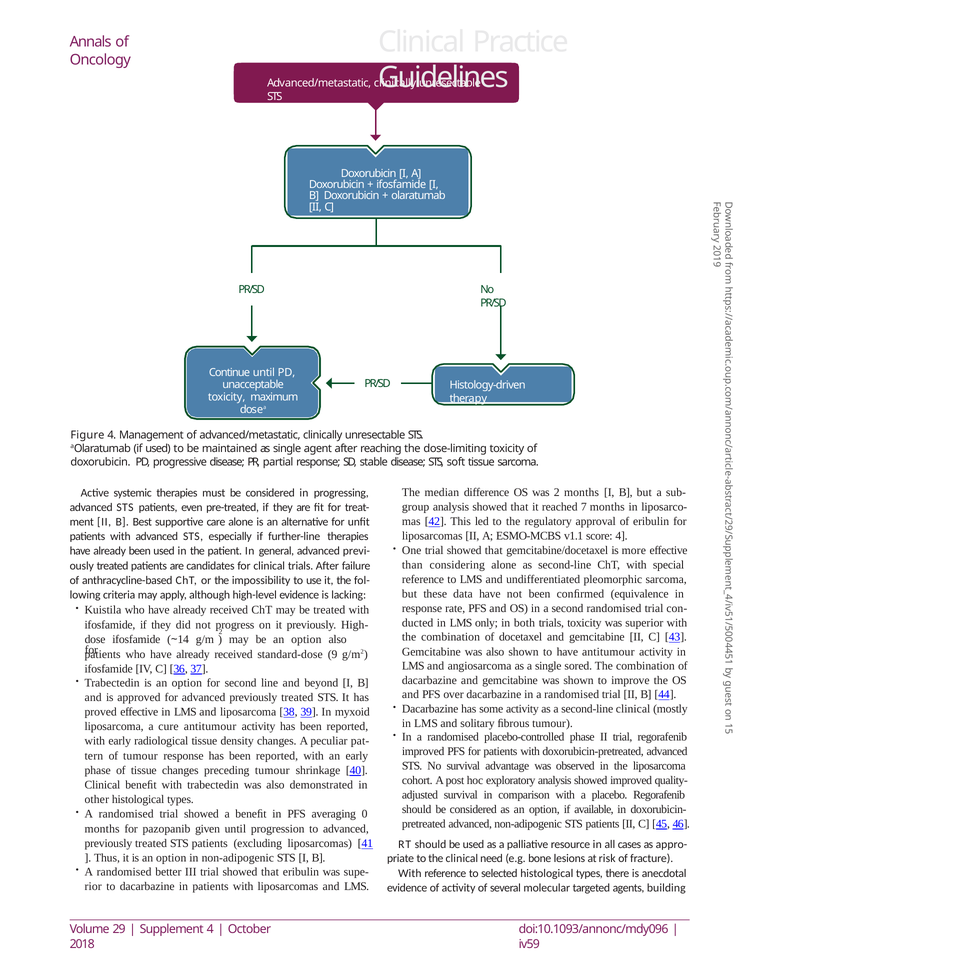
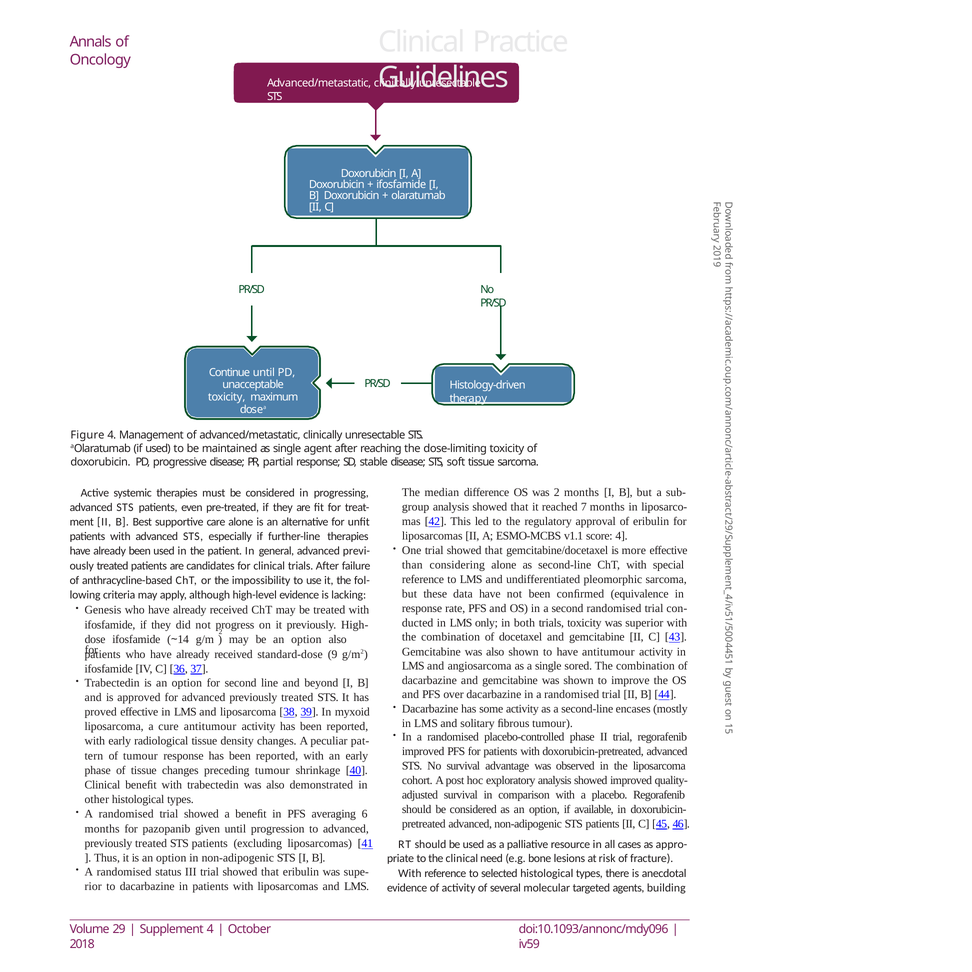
Kuistila: Kuistila -> Genesis
second-line clinical: clinical -> encases
averaging 0: 0 -> 6
better: better -> status
